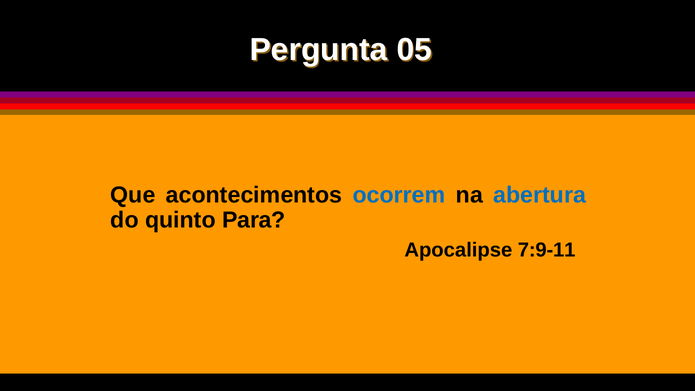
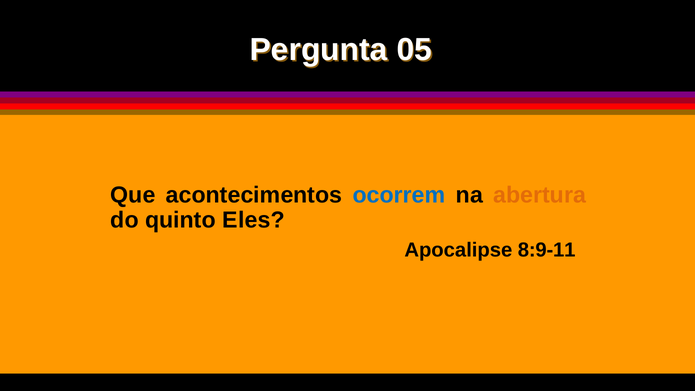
abertura colour: blue -> orange
Para: Para -> Eles
7:9-11: 7:9-11 -> 8:9-11
